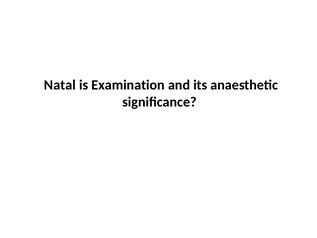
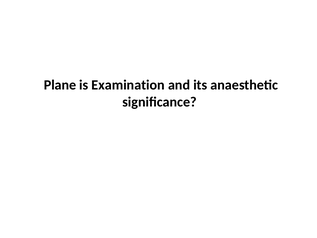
Natal: Natal -> Plane
